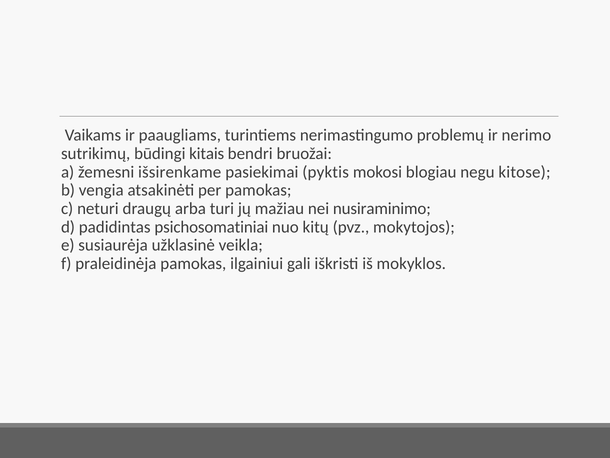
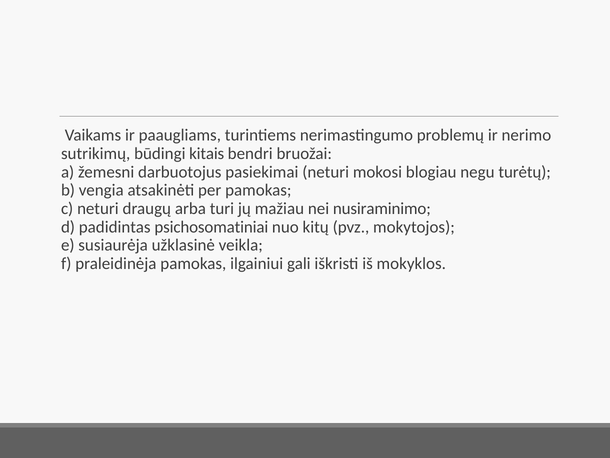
išsirenkame: išsirenkame -> darbuotojus
pasiekimai pyktis: pyktis -> neturi
kitose: kitose -> turėtų
